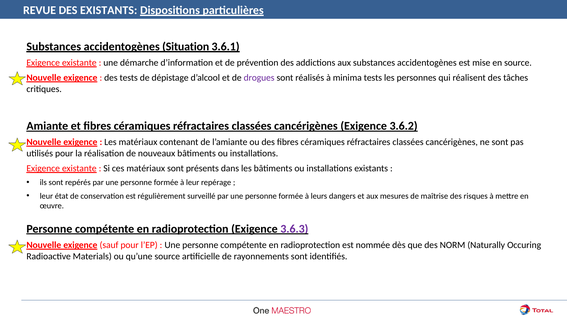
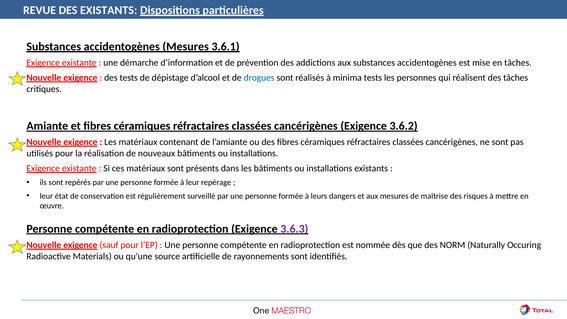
accidentogènes Situation: Situation -> Mesures
en source: source -> tâches
drogues colour: purple -> blue
